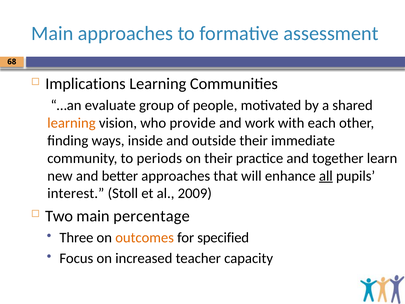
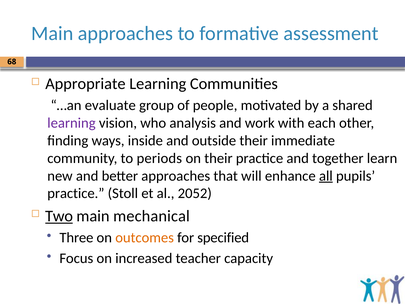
Implications: Implications -> Appropriate
learning at (71, 123) colour: orange -> purple
provide: provide -> analysis
interest at (76, 193): interest -> practice
2009: 2009 -> 2052
Two underline: none -> present
percentage: percentage -> mechanical
